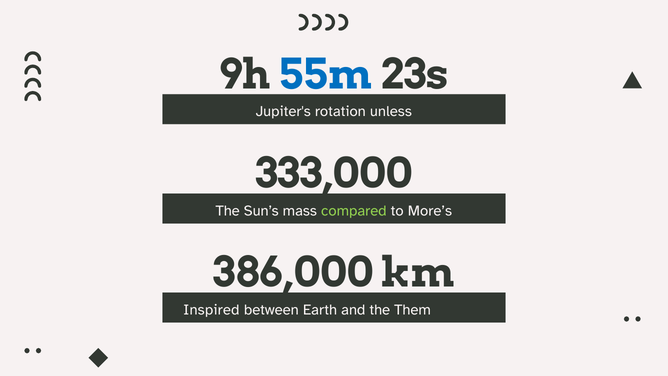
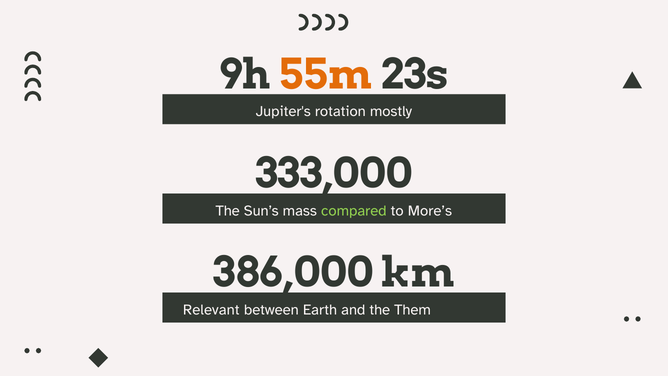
55m colour: blue -> orange
unless: unless -> mostly
Inspired: Inspired -> Relevant
